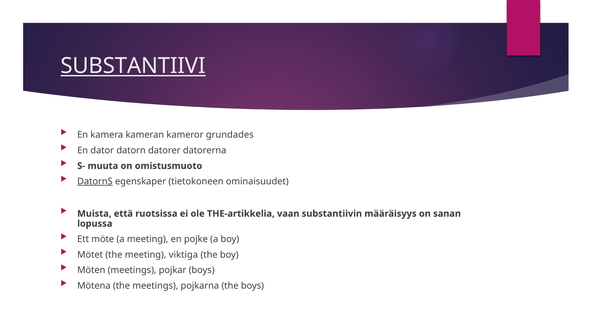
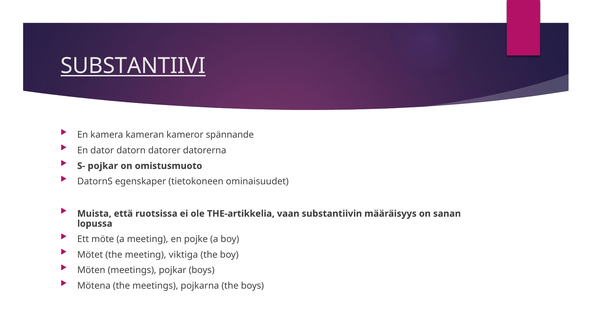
grundades: grundades -> spännande
S- muuta: muuta -> pojkar
DatornS underline: present -> none
